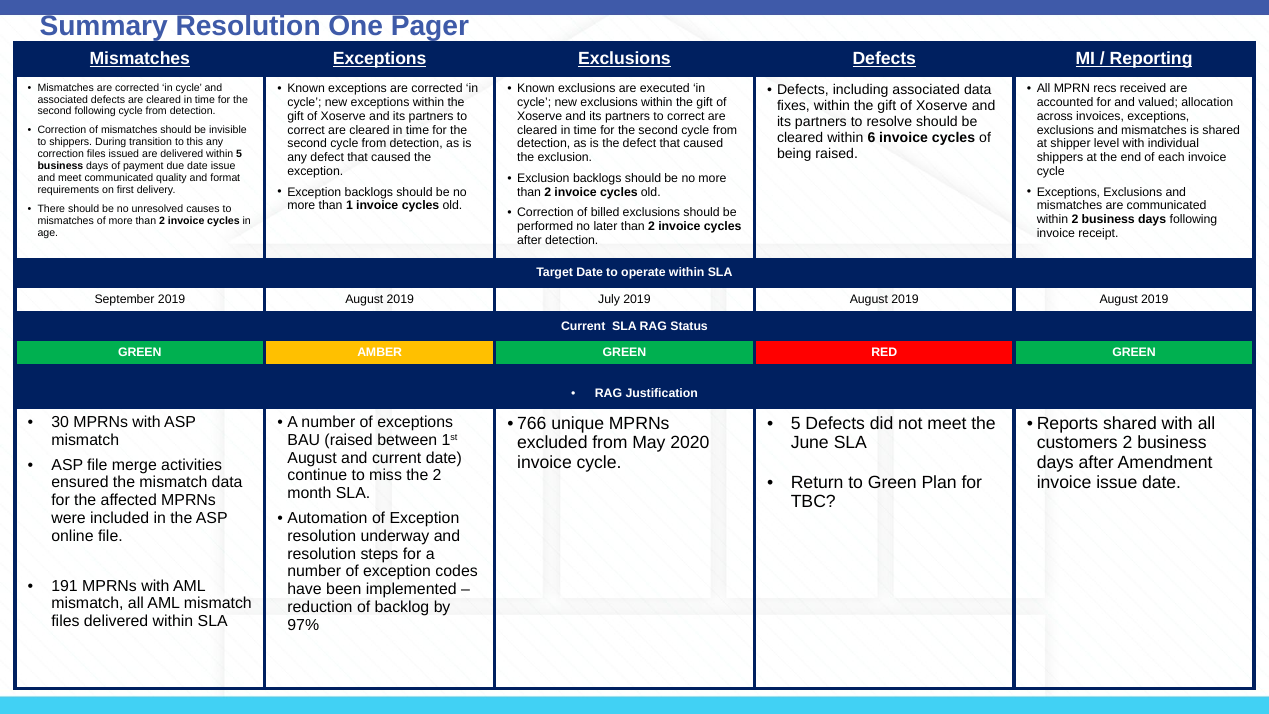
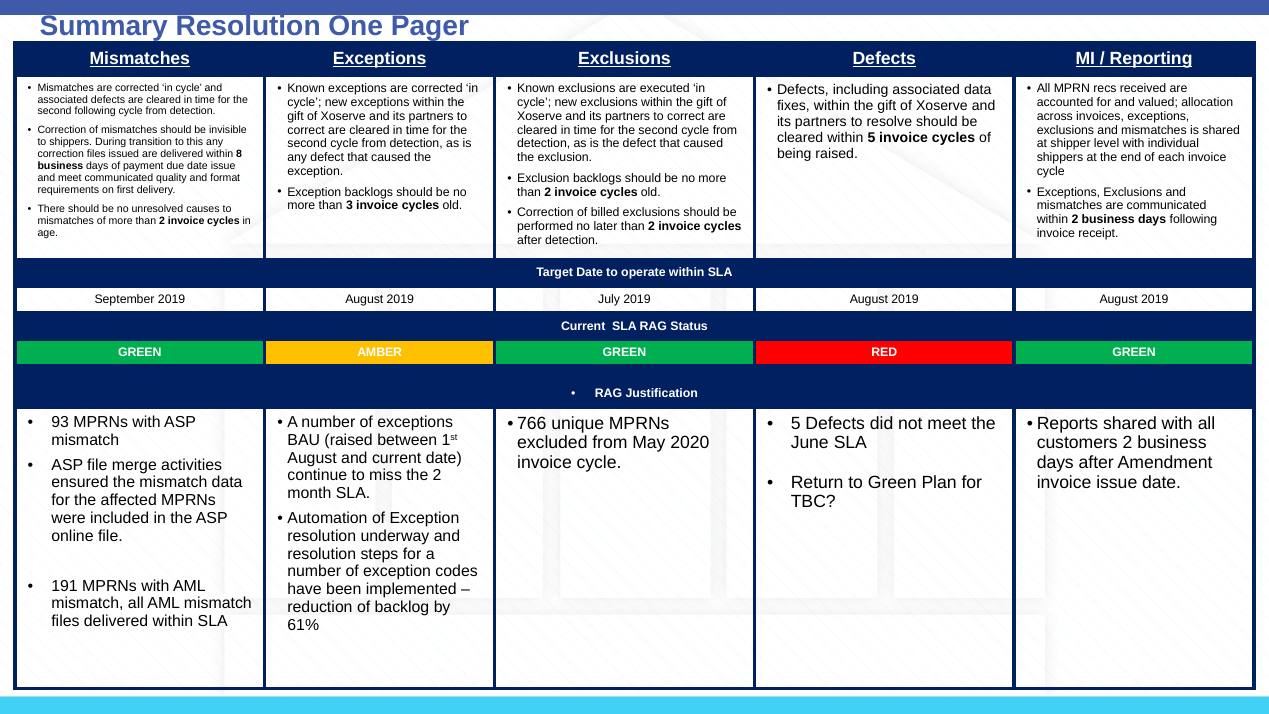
within 6: 6 -> 5
within 5: 5 -> 8
1: 1 -> 3
30: 30 -> 93
97%: 97% -> 61%
